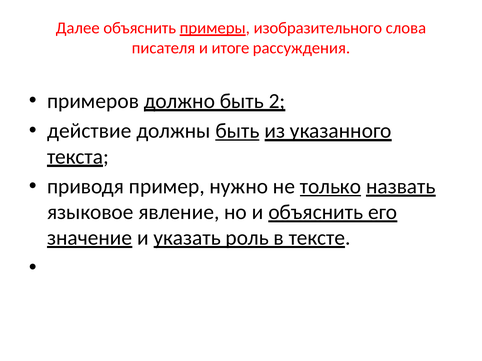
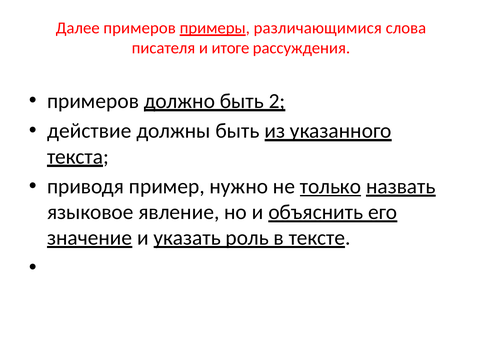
Далее объяснить: объяснить -> примеров
изобразительного: изобразительного -> различающимися
быть at (237, 131) underline: present -> none
